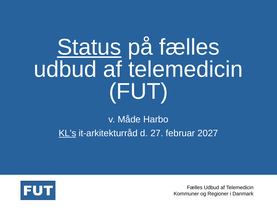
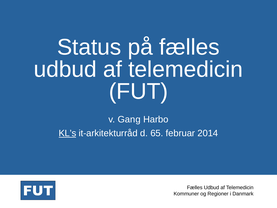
Status underline: present -> none
Måde: Måde -> Gang
27: 27 -> 65
2027: 2027 -> 2014
